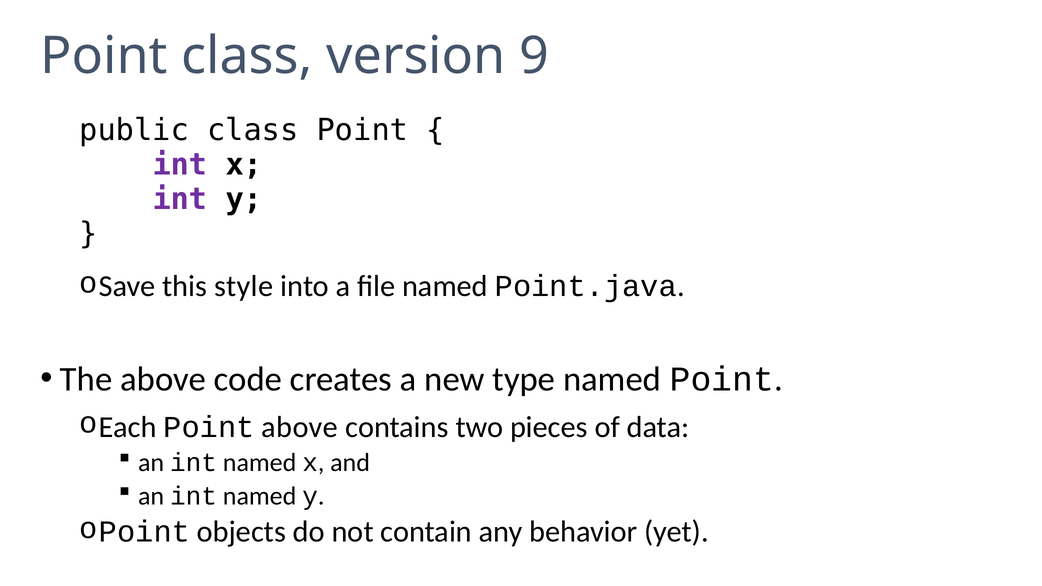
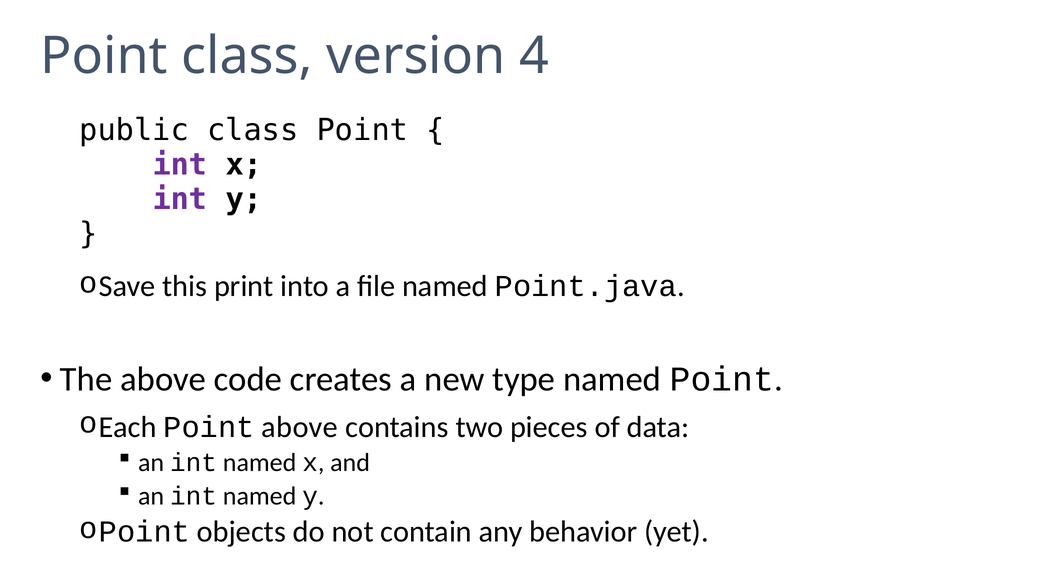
9: 9 -> 4
style: style -> print
